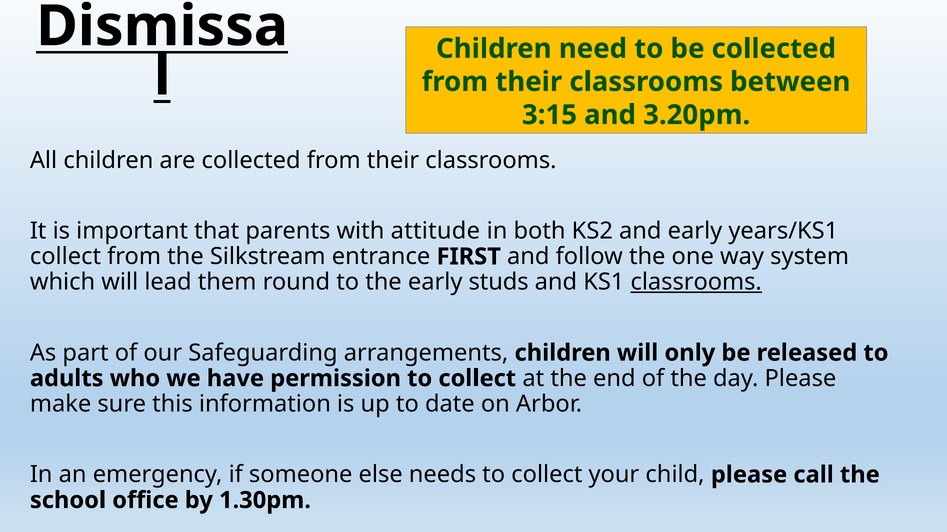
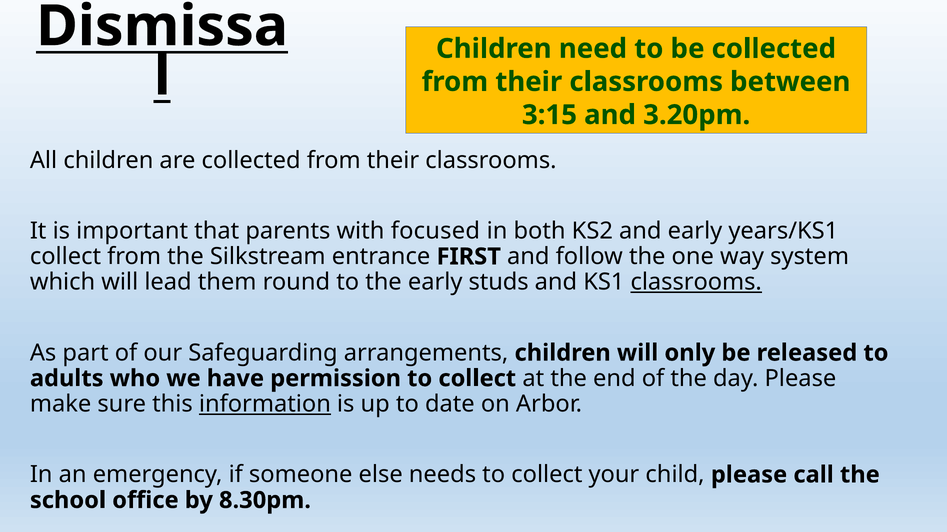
attitude: attitude -> focused
information underline: none -> present
1.30pm: 1.30pm -> 8.30pm
